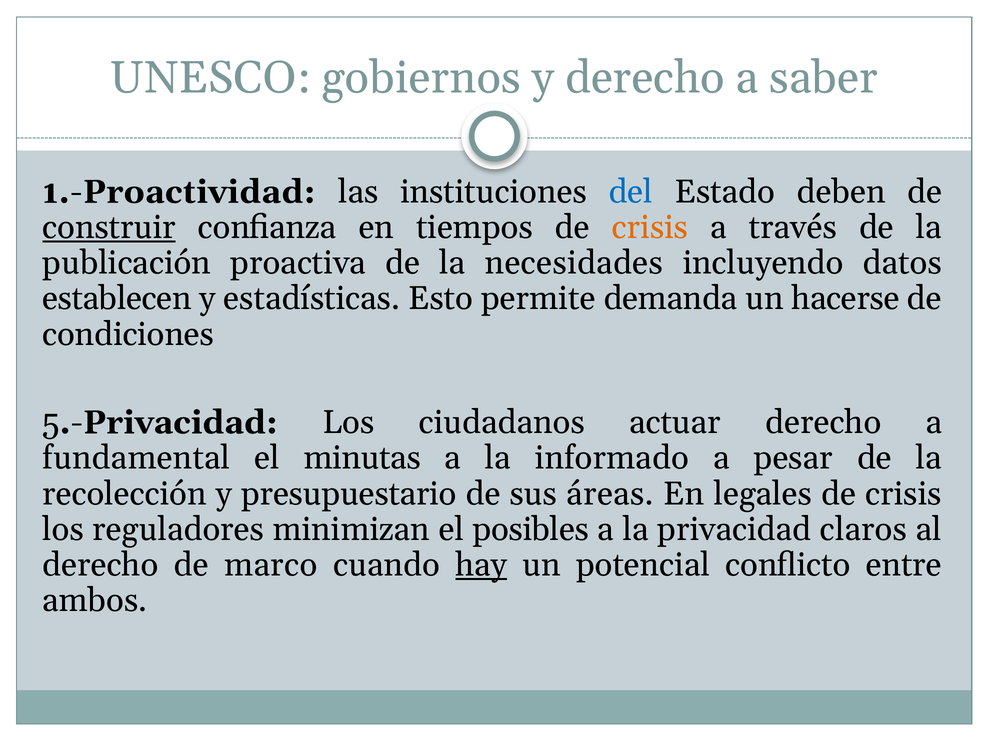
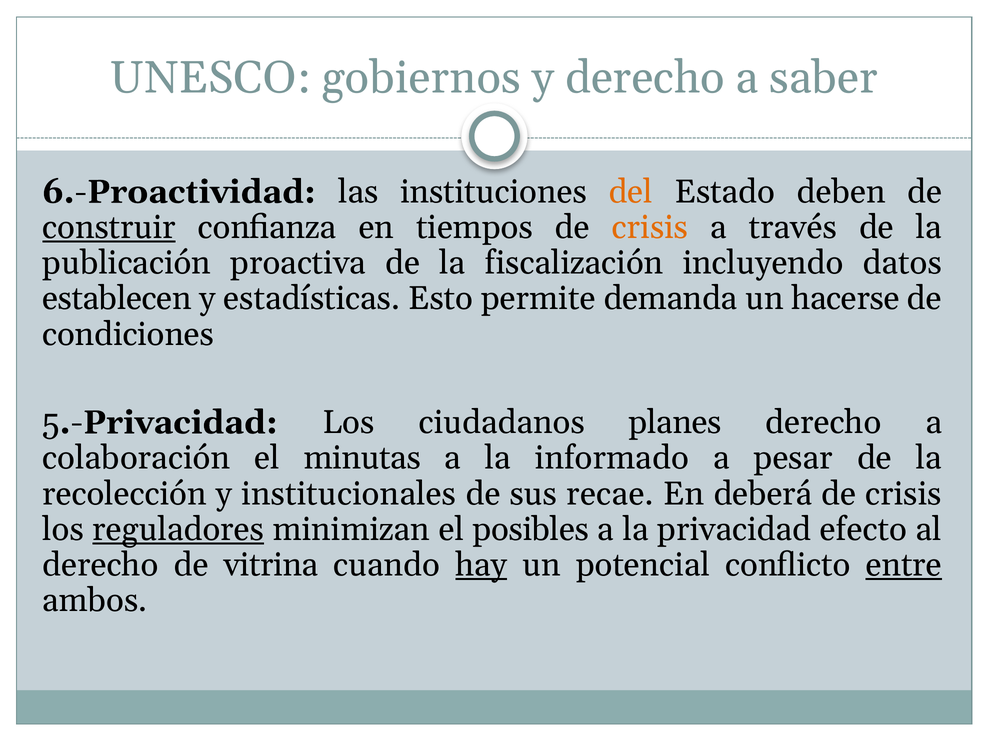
1.-Proactividad: 1.-Proactividad -> 6.-Proactividad
del colour: blue -> orange
necesidades: necesidades -> fiscalización
actuar: actuar -> planes
fundamental: fundamental -> colaboración
presupuestario: presupuestario -> institucionales
áreas: áreas -> recae
legales: legales -> deberá
reguladores underline: none -> present
claros: claros -> efecto
marco: marco -> vitrina
entre underline: none -> present
